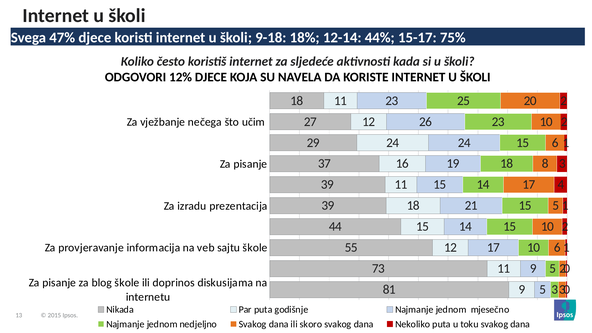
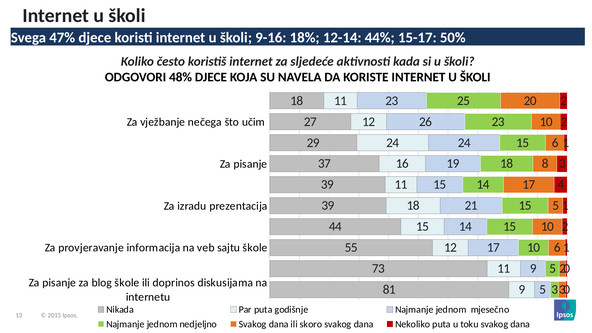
9-18: 9-18 -> 9-16
75%: 75% -> 50%
12%: 12% -> 48%
